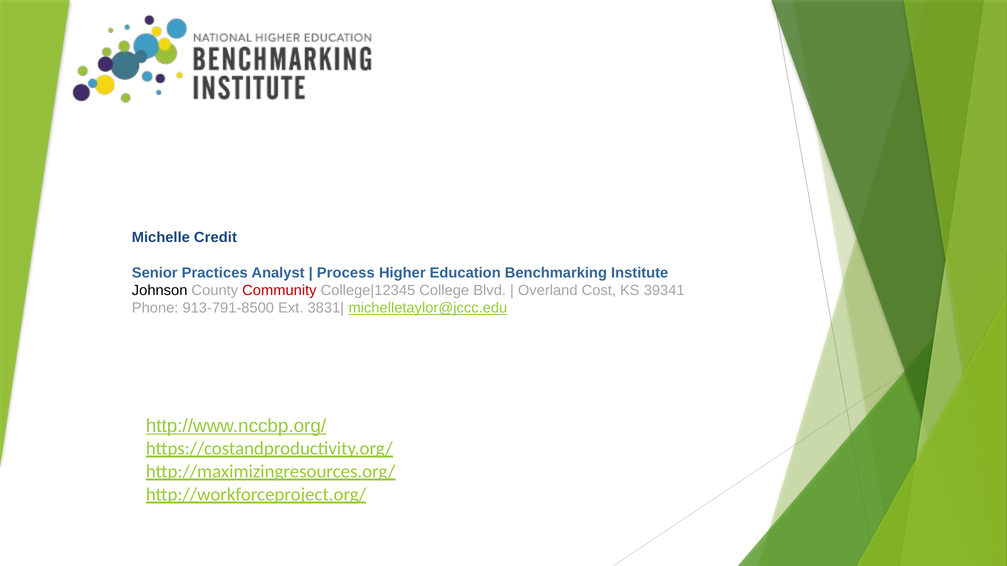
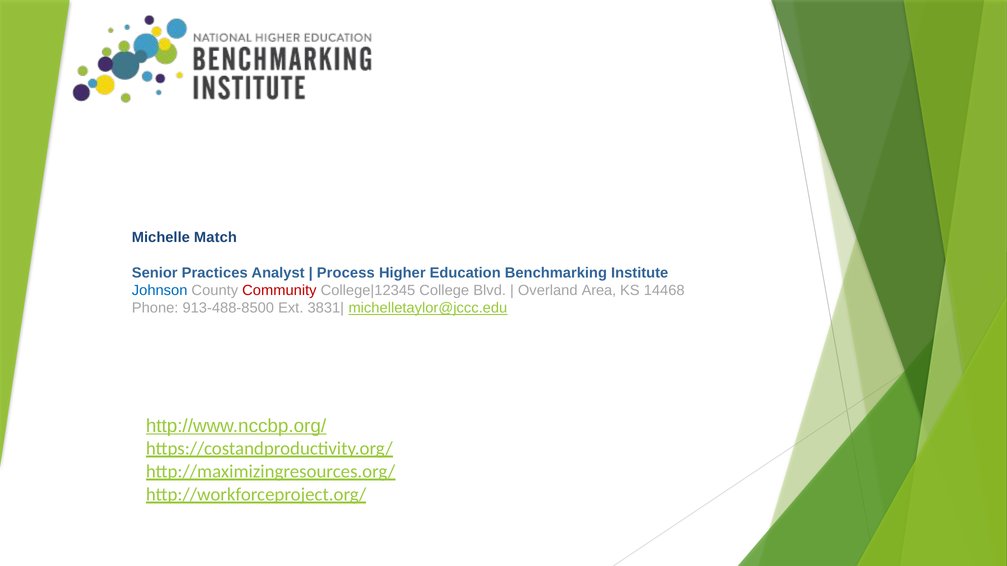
Credit: Credit -> Match
Johnson colour: black -> blue
Cost: Cost -> Area
39341: 39341 -> 14468
913-791-8500: 913-791-8500 -> 913-488-8500
